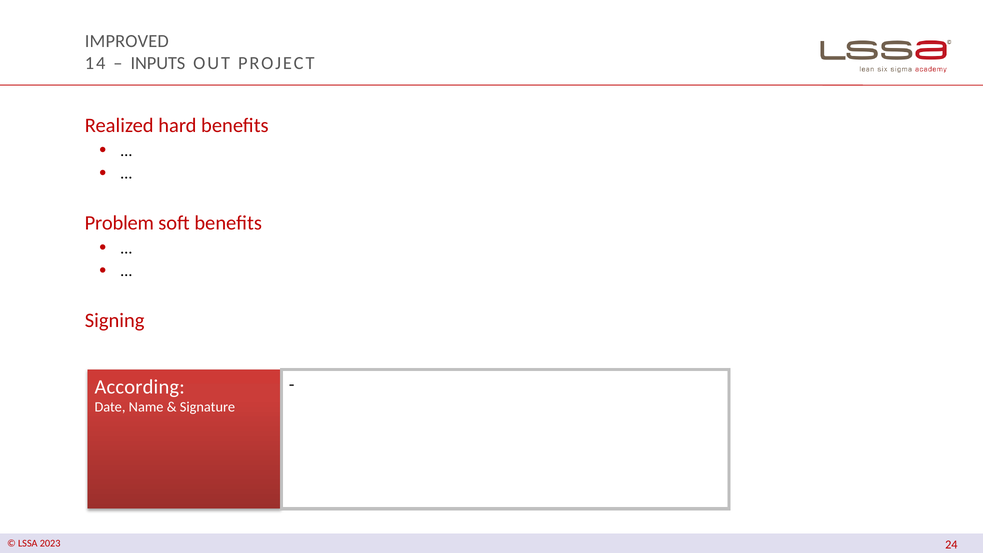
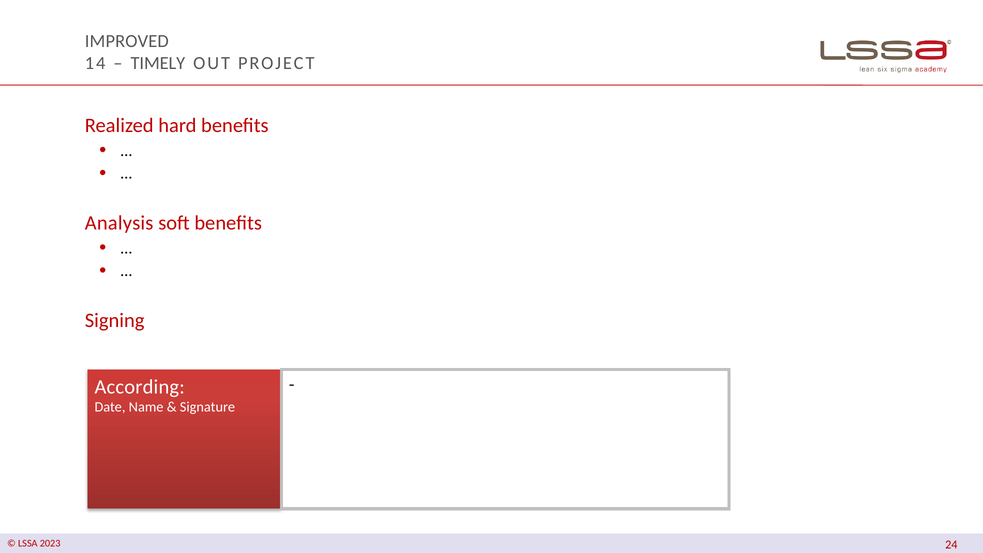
INPUTS: INPUTS -> TIMELY
Problem: Problem -> Analysis
